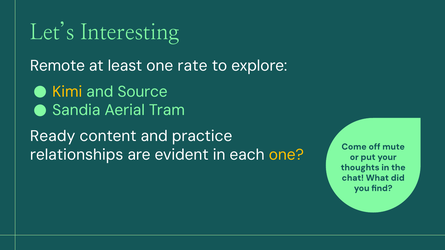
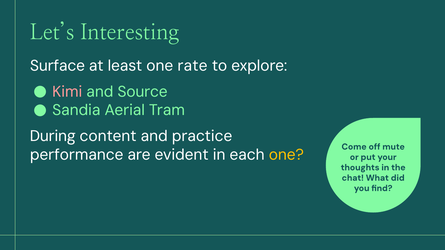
Remote: Remote -> Surface
Kimi colour: yellow -> pink
Ready: Ready -> During
relationships: relationships -> performance
